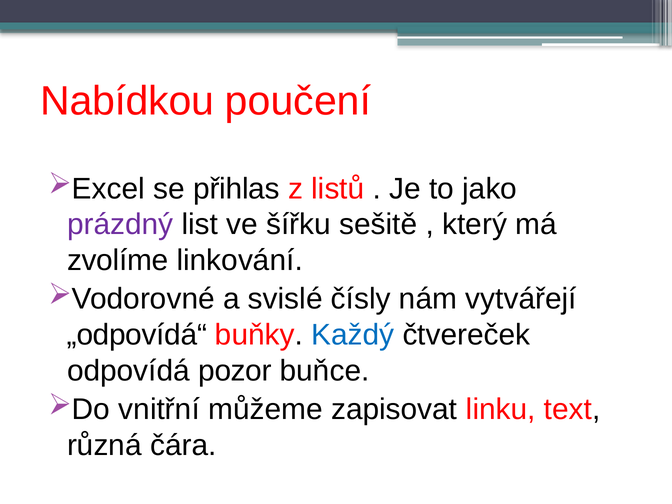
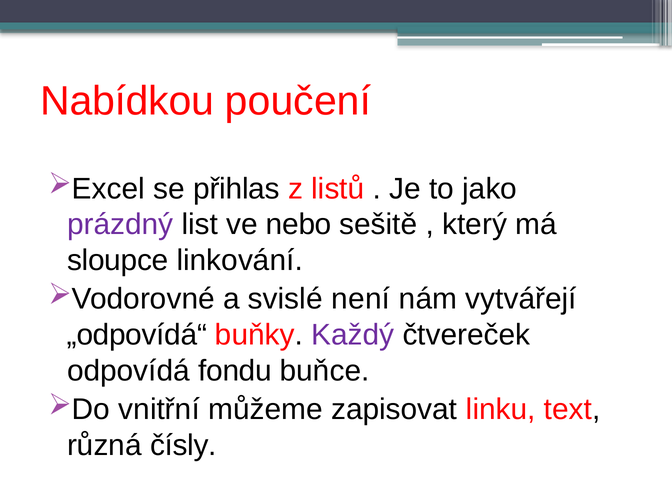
šířku: šířku -> nebo
zvolíme: zvolíme -> sloupce
čísly: čísly -> není
Každý colour: blue -> purple
pozor: pozor -> fondu
čára: čára -> čísly
